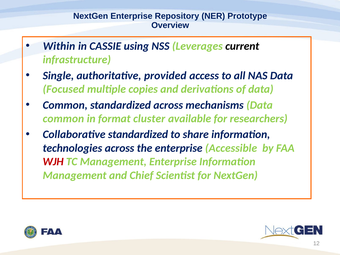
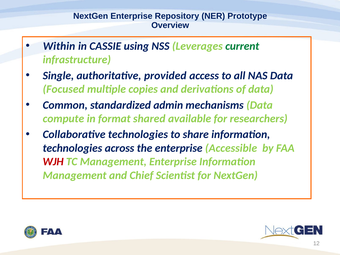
current colour: black -> green
standardized across: across -> admin
common at (63, 119): common -> compute
cluster: cluster -> shared
Collaborative standardized: standardized -> technologies
